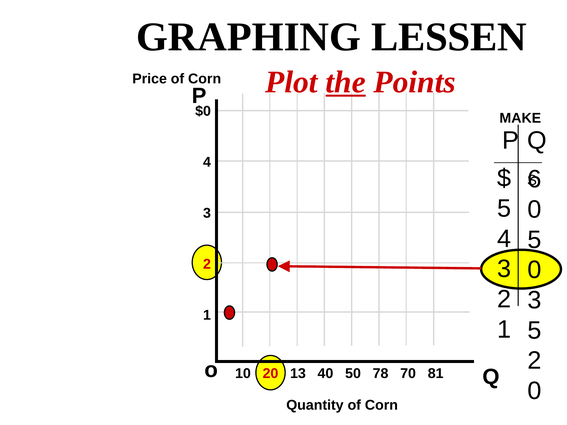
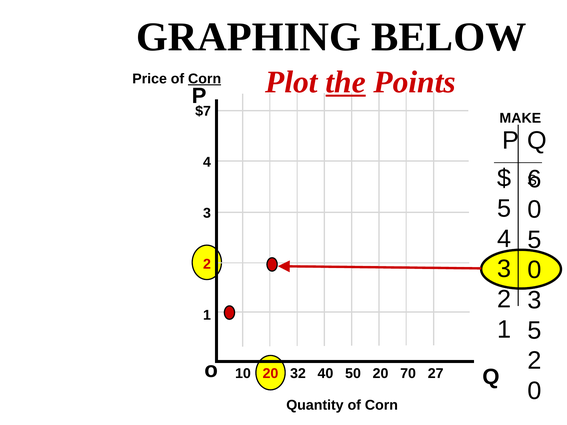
LESSEN: LESSEN -> BELOW
Corn at (205, 79) underline: none -> present
$0: $0 -> $7
13: 13 -> 32
50 78: 78 -> 20
81: 81 -> 27
